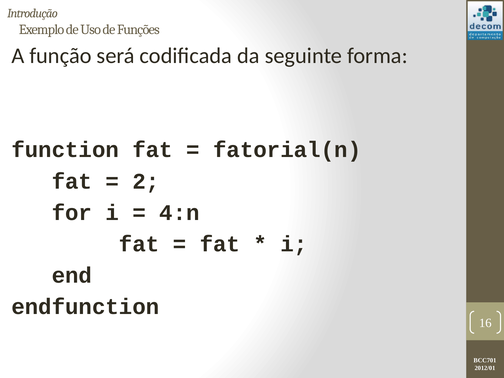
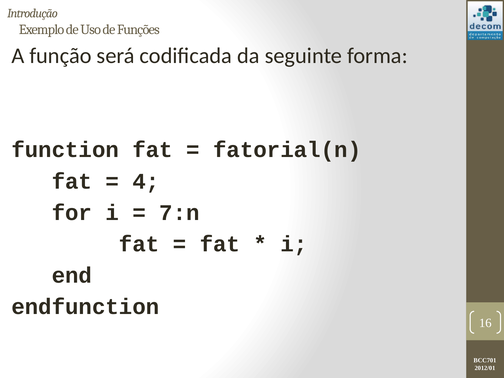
2: 2 -> 4
4:n: 4:n -> 7:n
